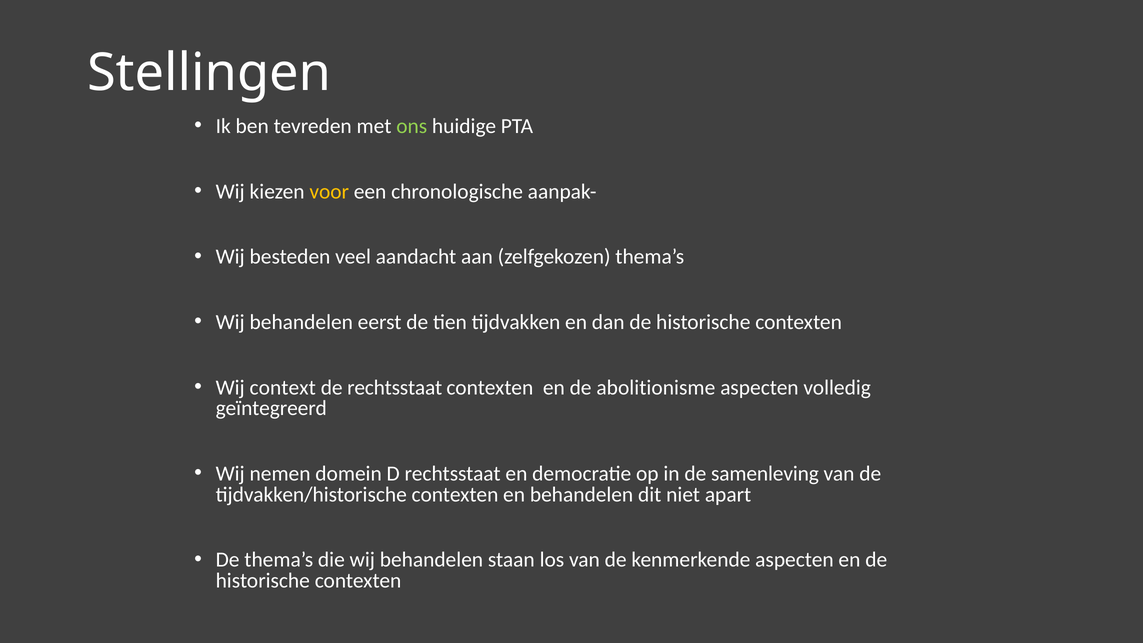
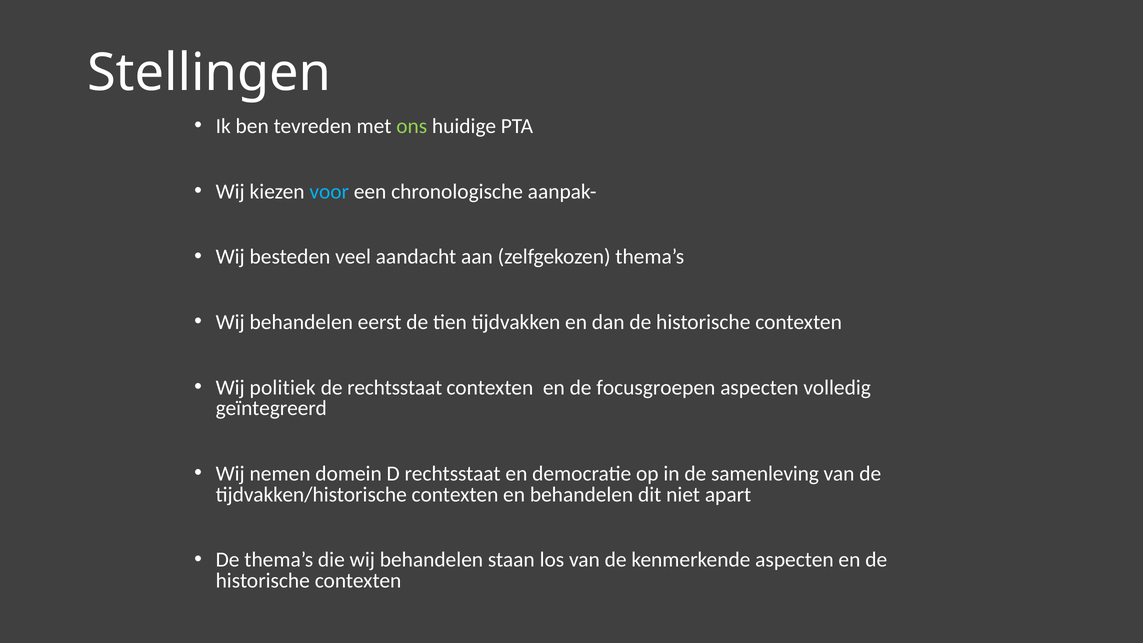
voor colour: yellow -> light blue
context: context -> politiek
abolitionisme: abolitionisme -> focusgroepen
